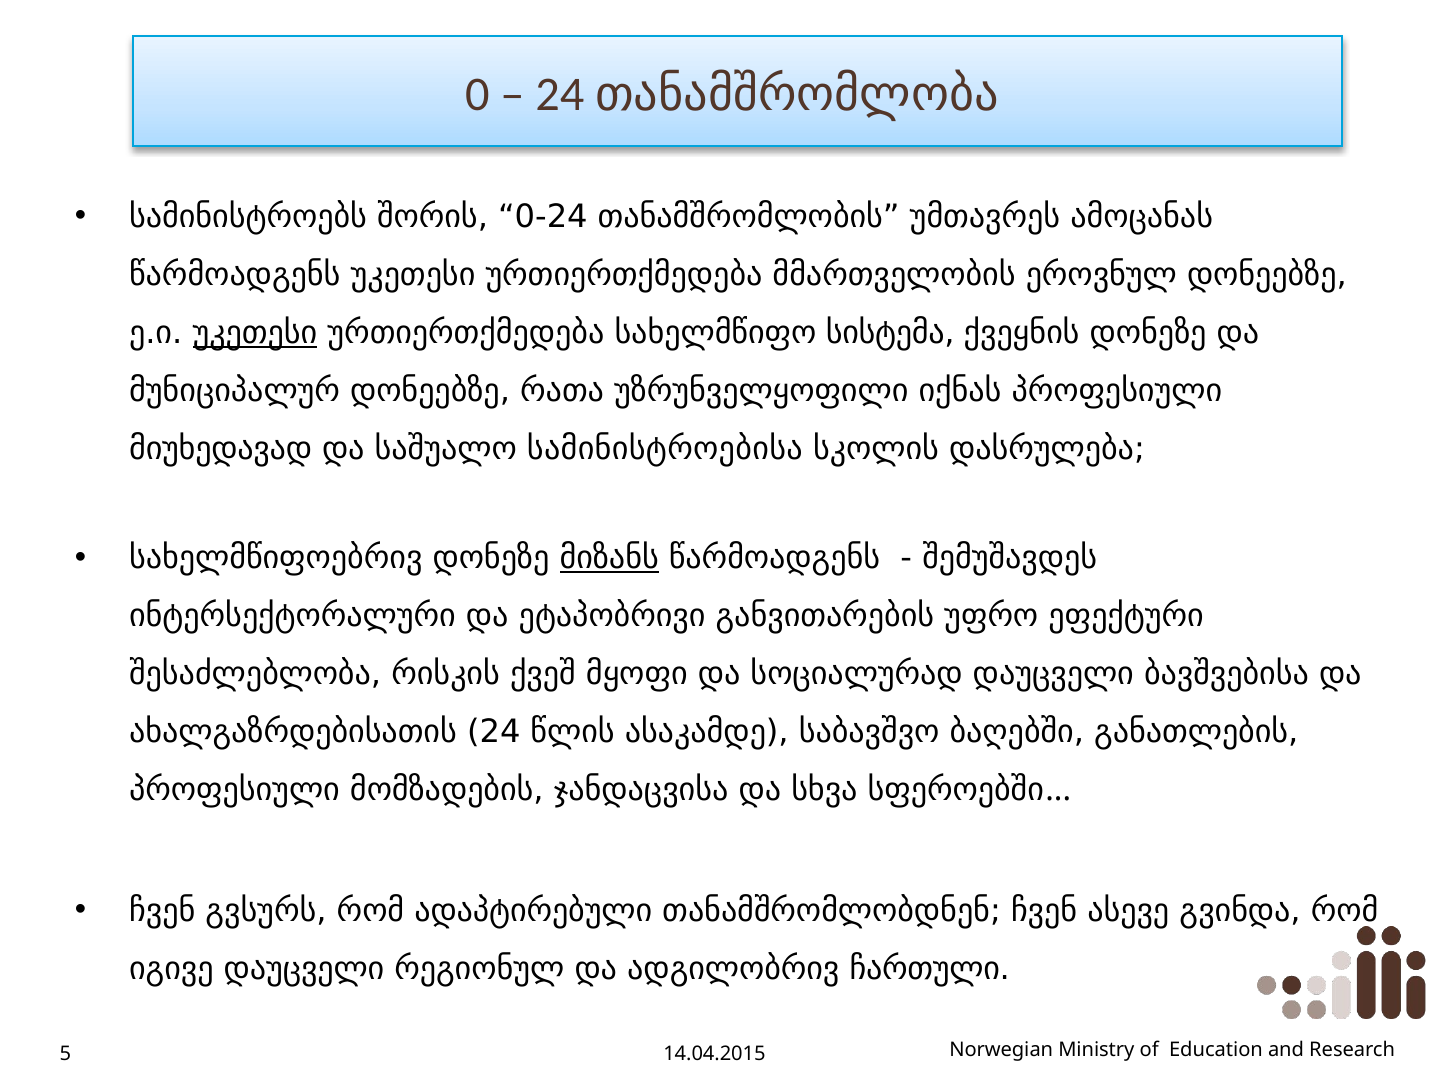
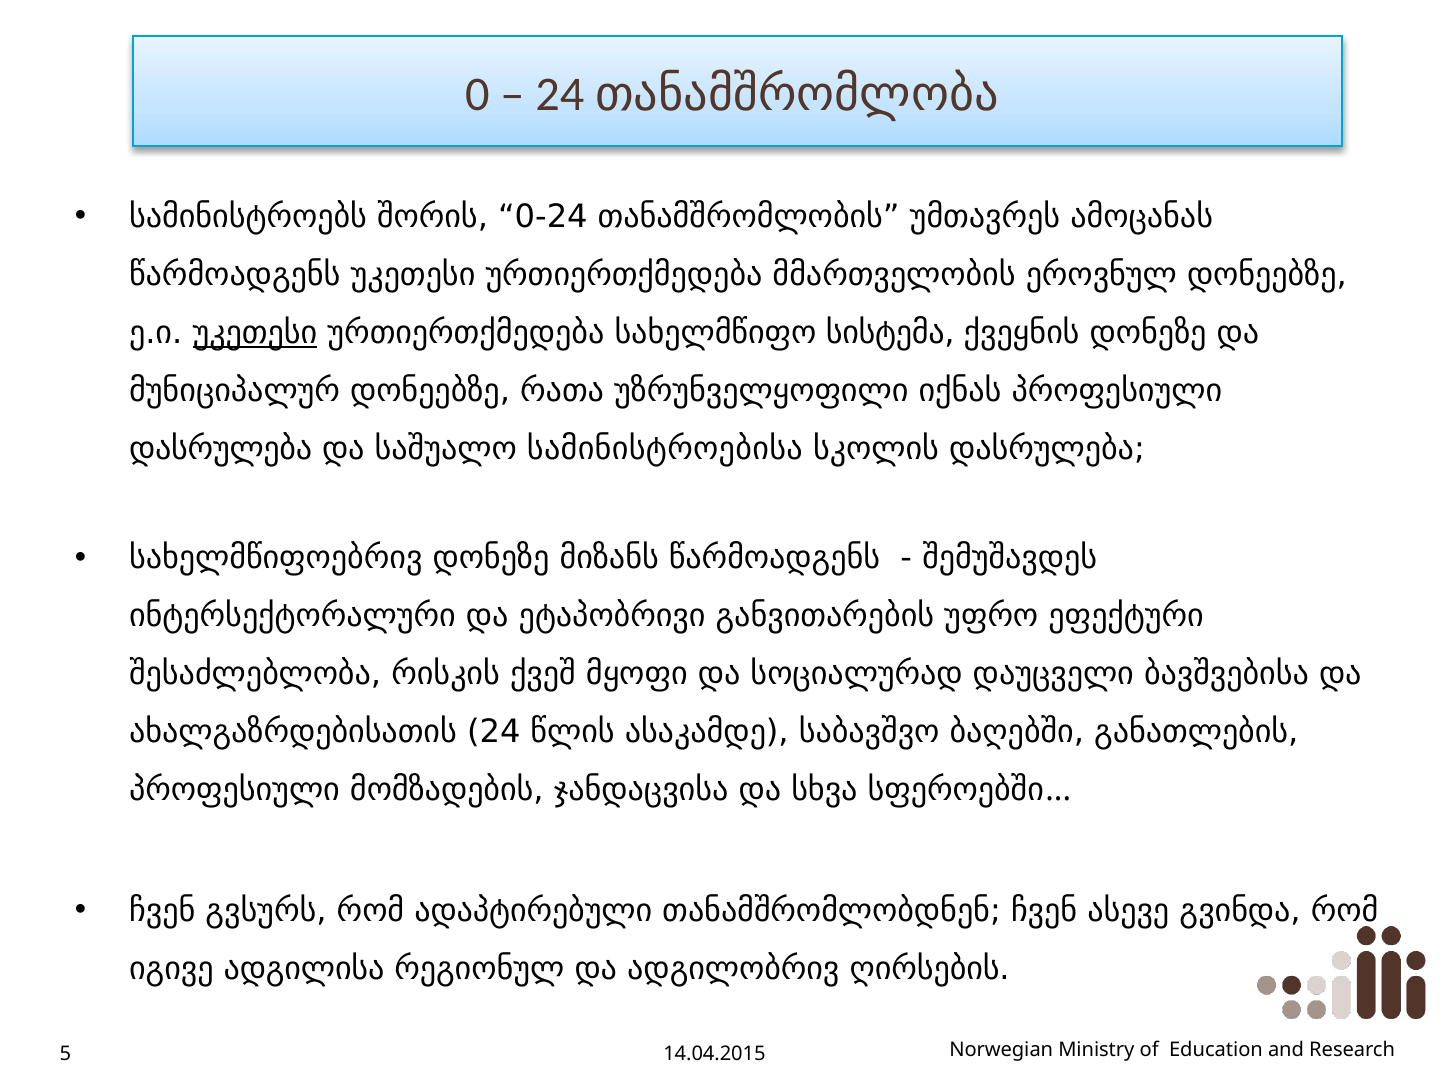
მიუხედავად at (221, 449): მიუხედავად -> დასრულება
მიზანს underline: present -> none
იგივე დაუცველი: დაუცველი -> ადგილისა
ჩართული: ჩართული -> ღირსების
